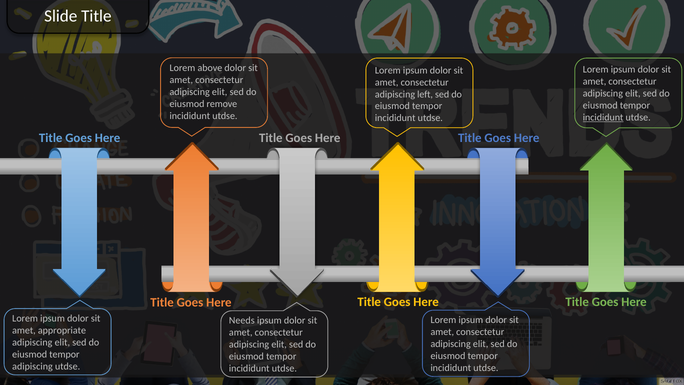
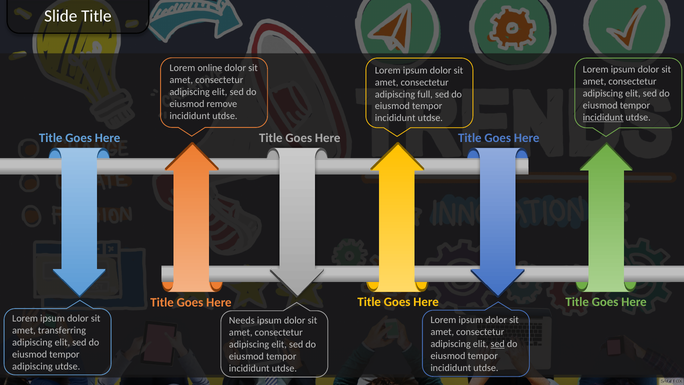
above: above -> online
left: left -> full
appropriate: appropriate -> transferring
sed at (498, 344) underline: none -> present
